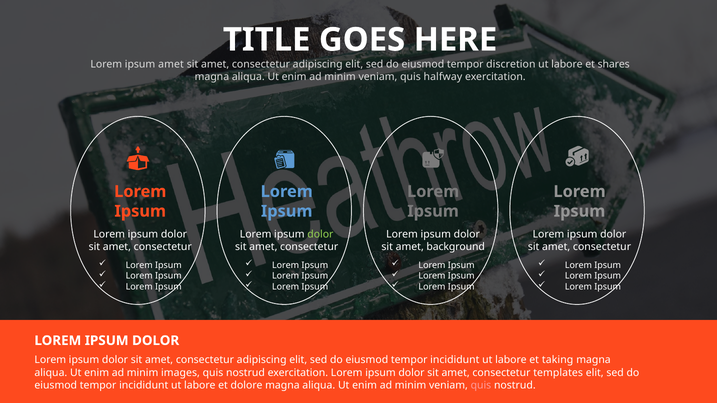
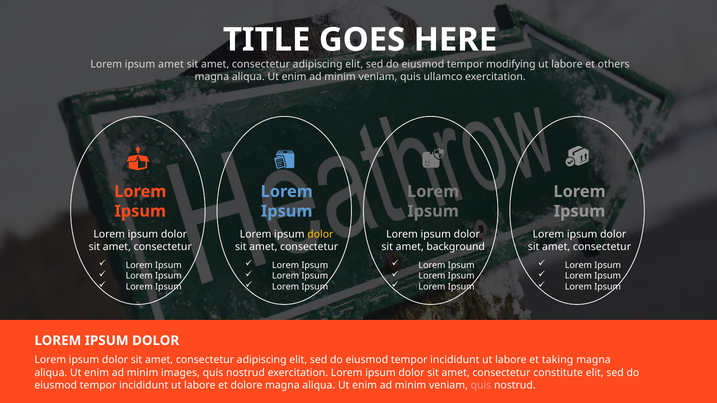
discretion: discretion -> modifying
shares: shares -> others
halfway: halfway -> ullamco
dolor at (320, 234) colour: light green -> yellow
templates: templates -> constitute
